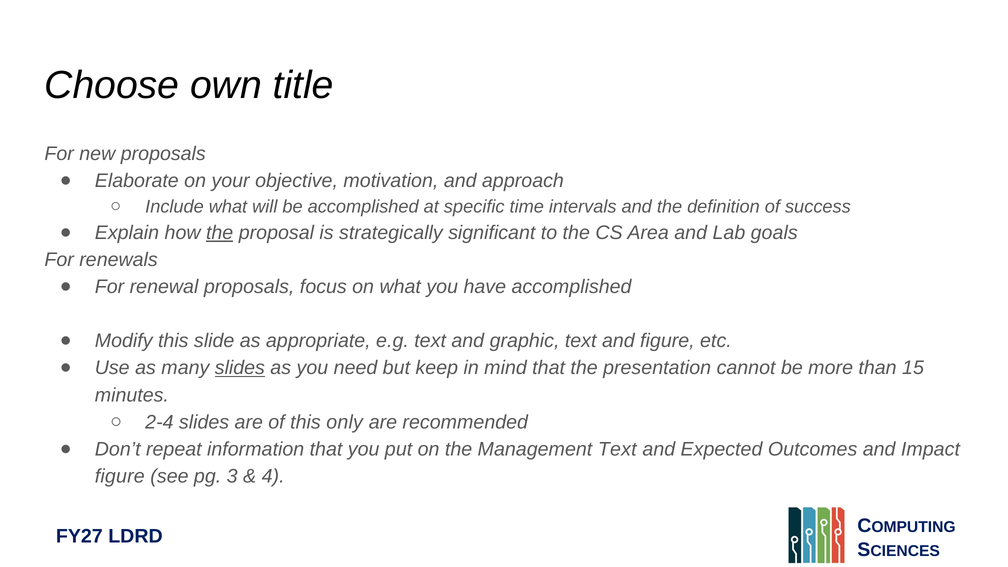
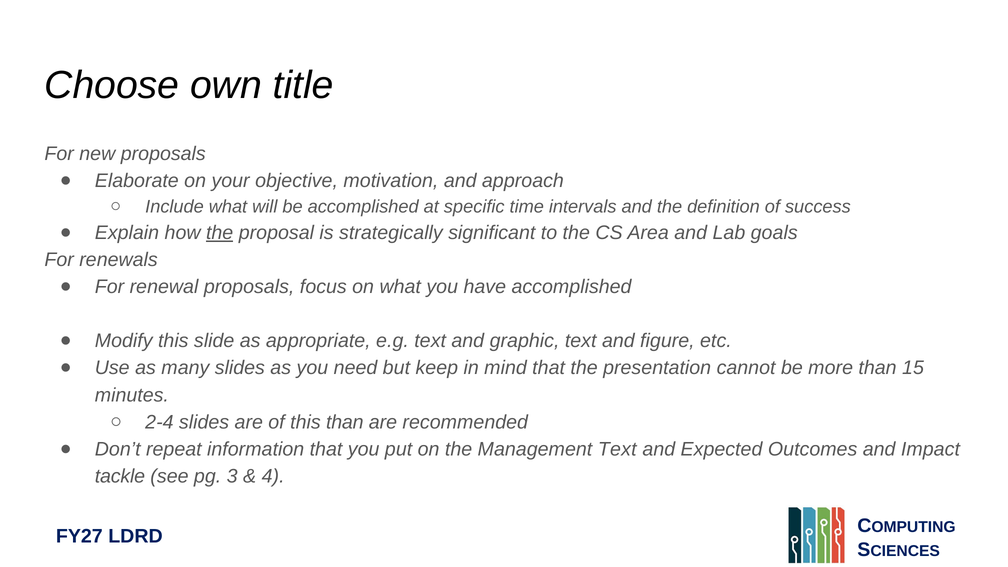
slides at (240, 368) underline: present -> none
this only: only -> than
figure at (120, 476): figure -> tackle
